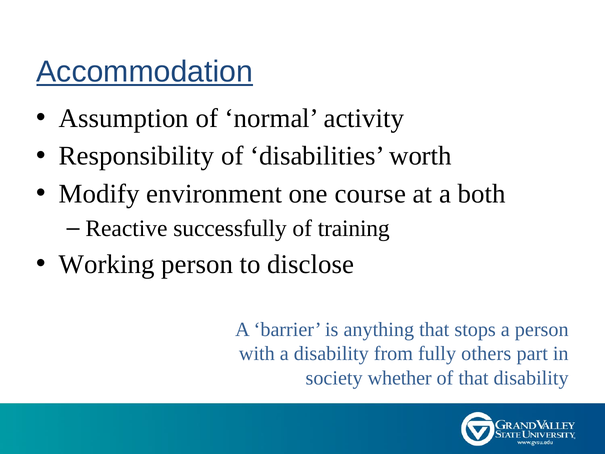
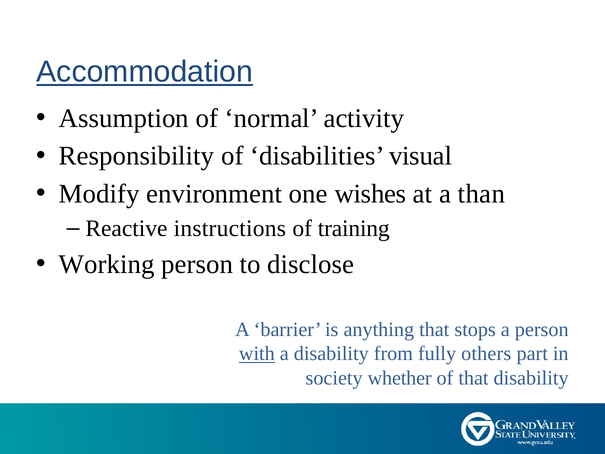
worth: worth -> visual
course: course -> wishes
both: both -> than
successfully: successfully -> instructions
with underline: none -> present
